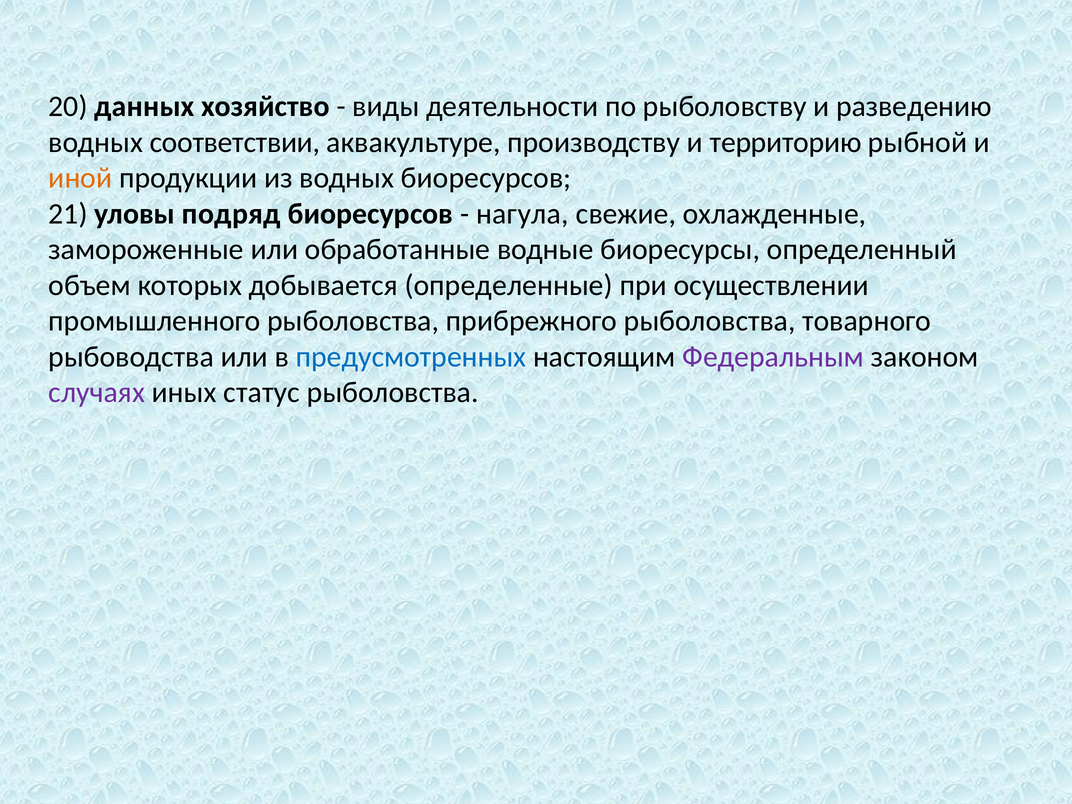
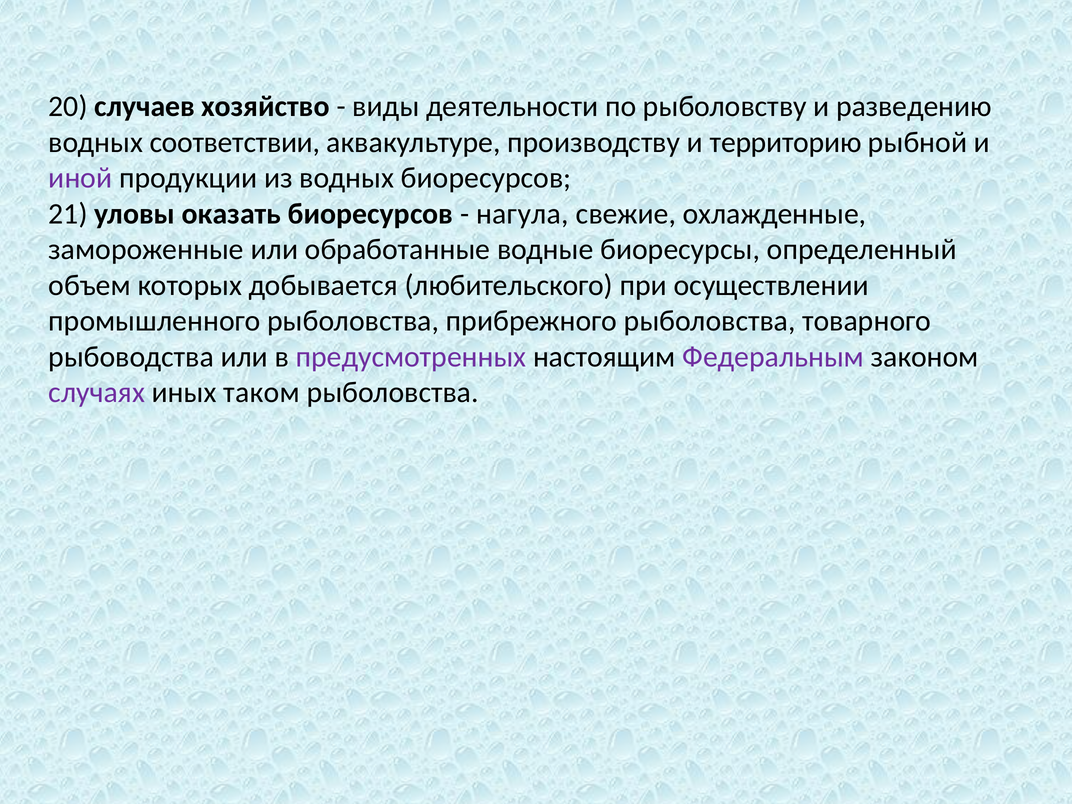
данных: данных -> случаев
иной colour: orange -> purple
подряд: подряд -> оказать
определенные: определенные -> любительского
предусмотренных colour: blue -> purple
статус: статус -> таком
